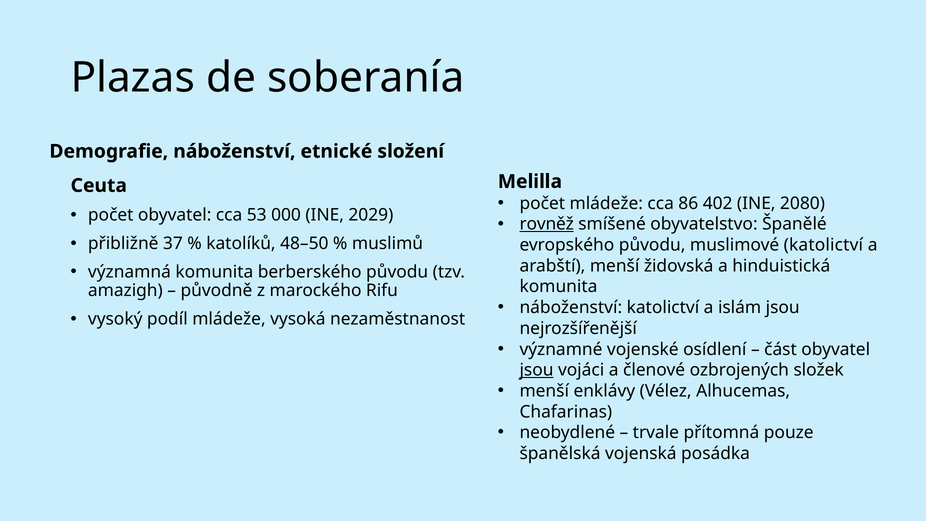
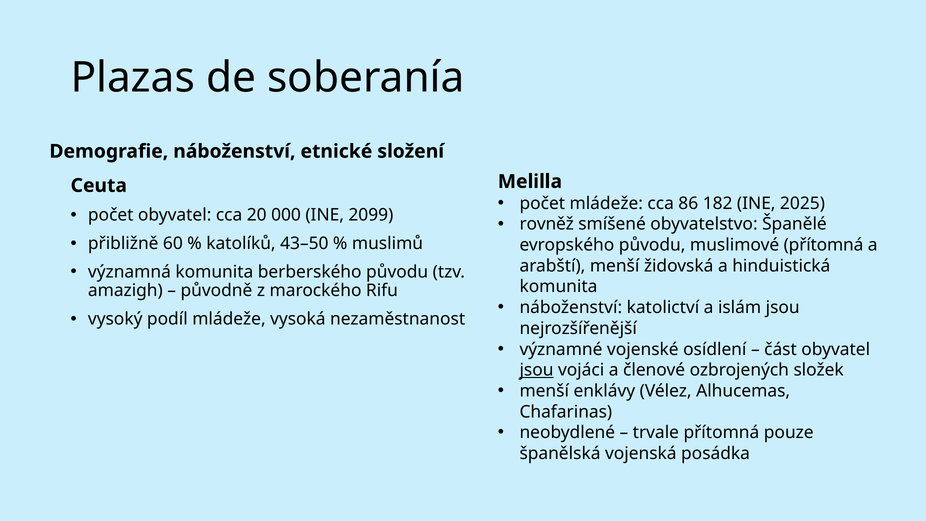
402: 402 -> 182
2080: 2080 -> 2025
53: 53 -> 20
2029: 2029 -> 2099
rovněž underline: present -> none
37: 37 -> 60
48–50: 48–50 -> 43–50
muslimové katolictví: katolictví -> přítomná
